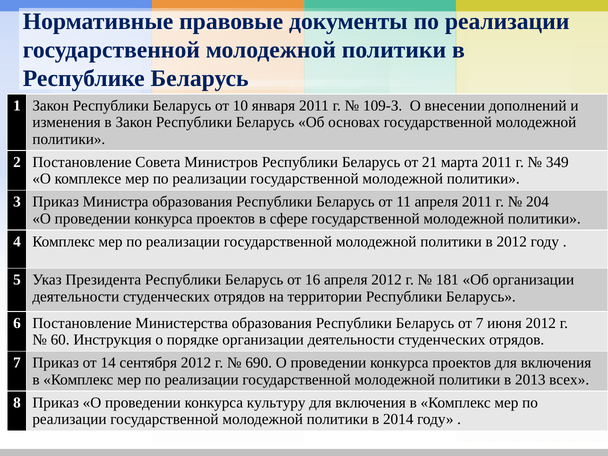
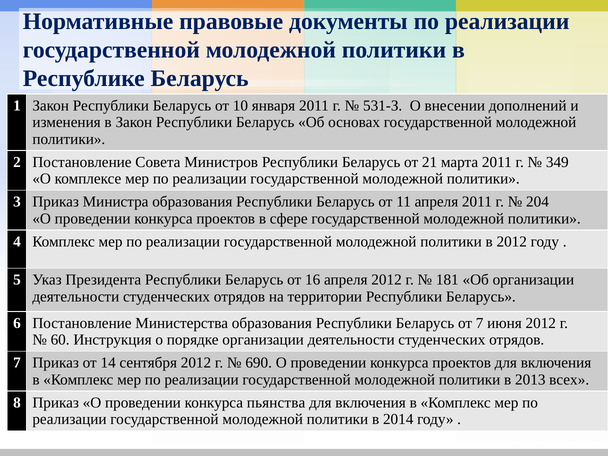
109-З: 109-З -> 531-З
культуру: культуру -> пьянства
